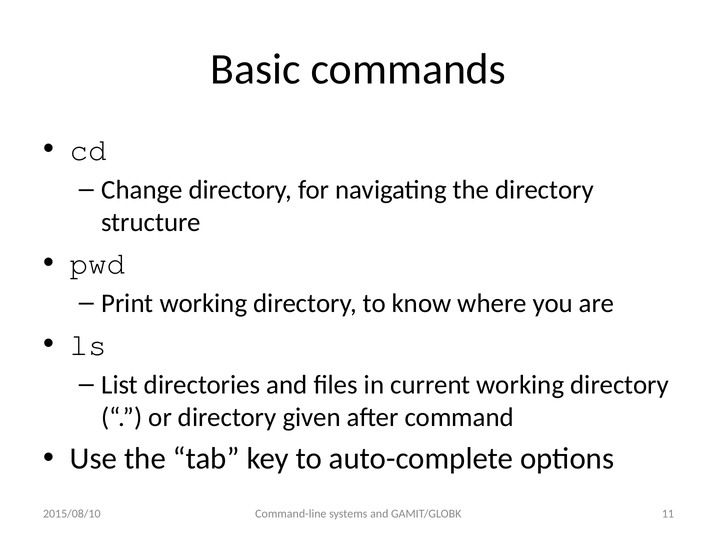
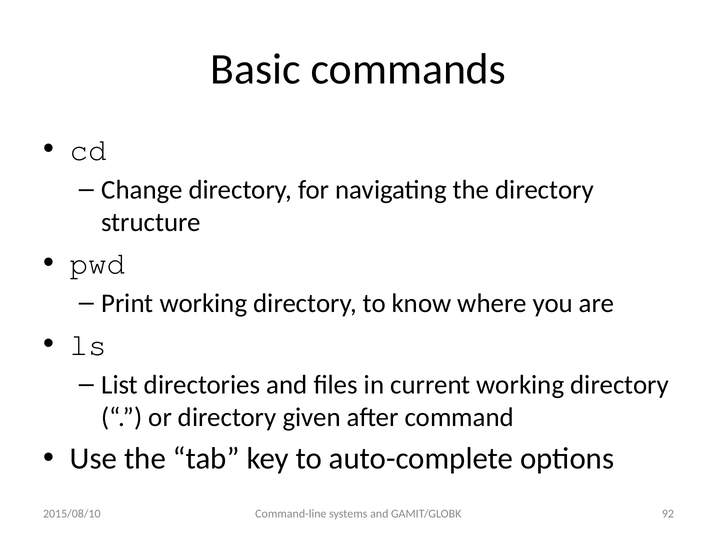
11: 11 -> 92
